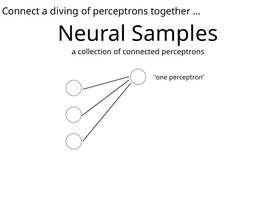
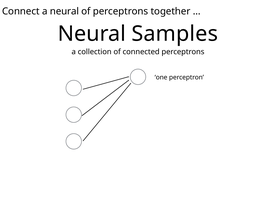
a diving: diving -> neural
